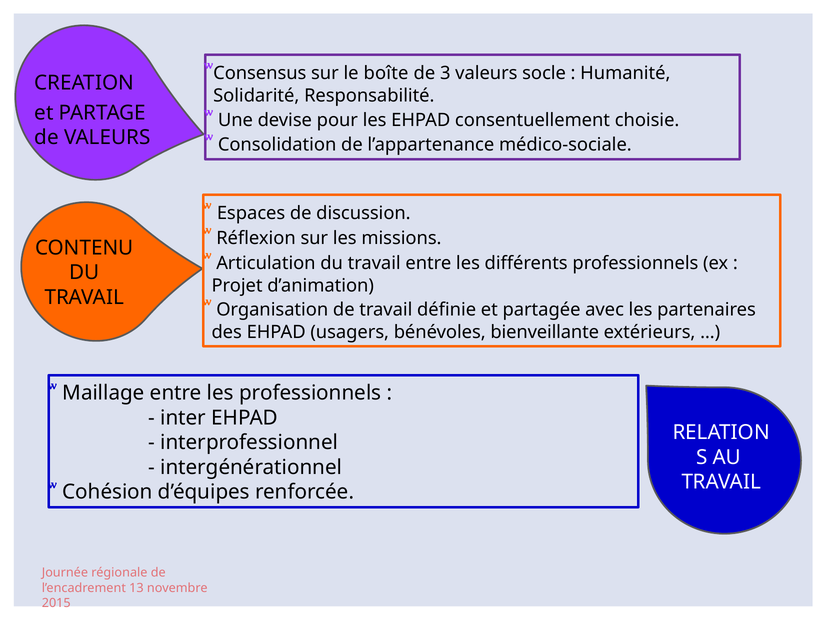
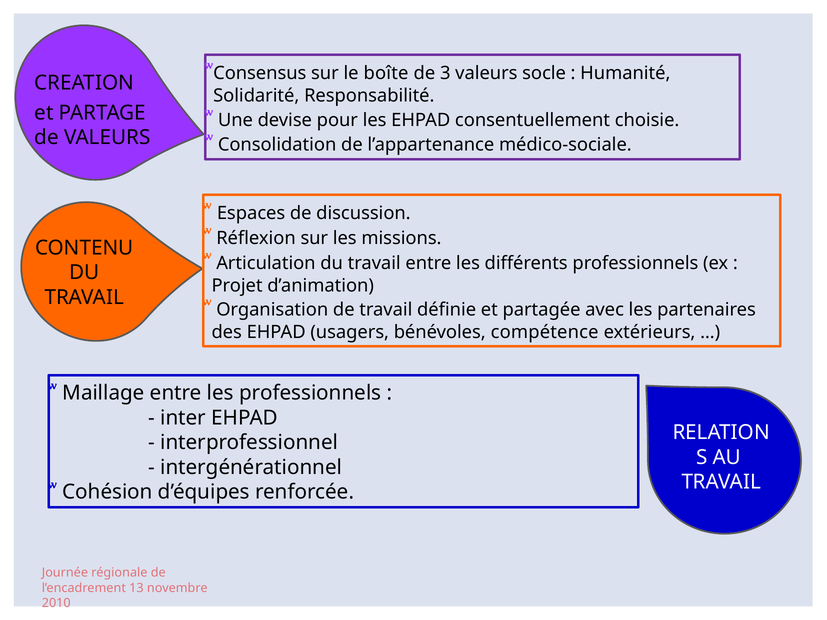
bienveillante: bienveillante -> compétence
2015: 2015 -> 2010
